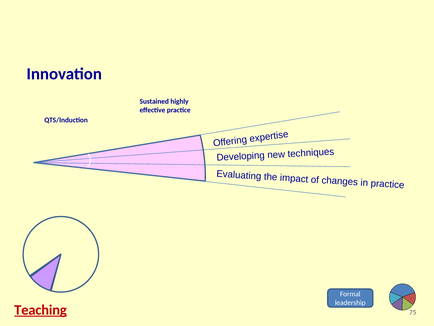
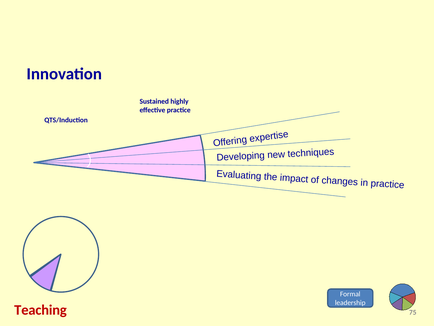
Teaching underline: present -> none
